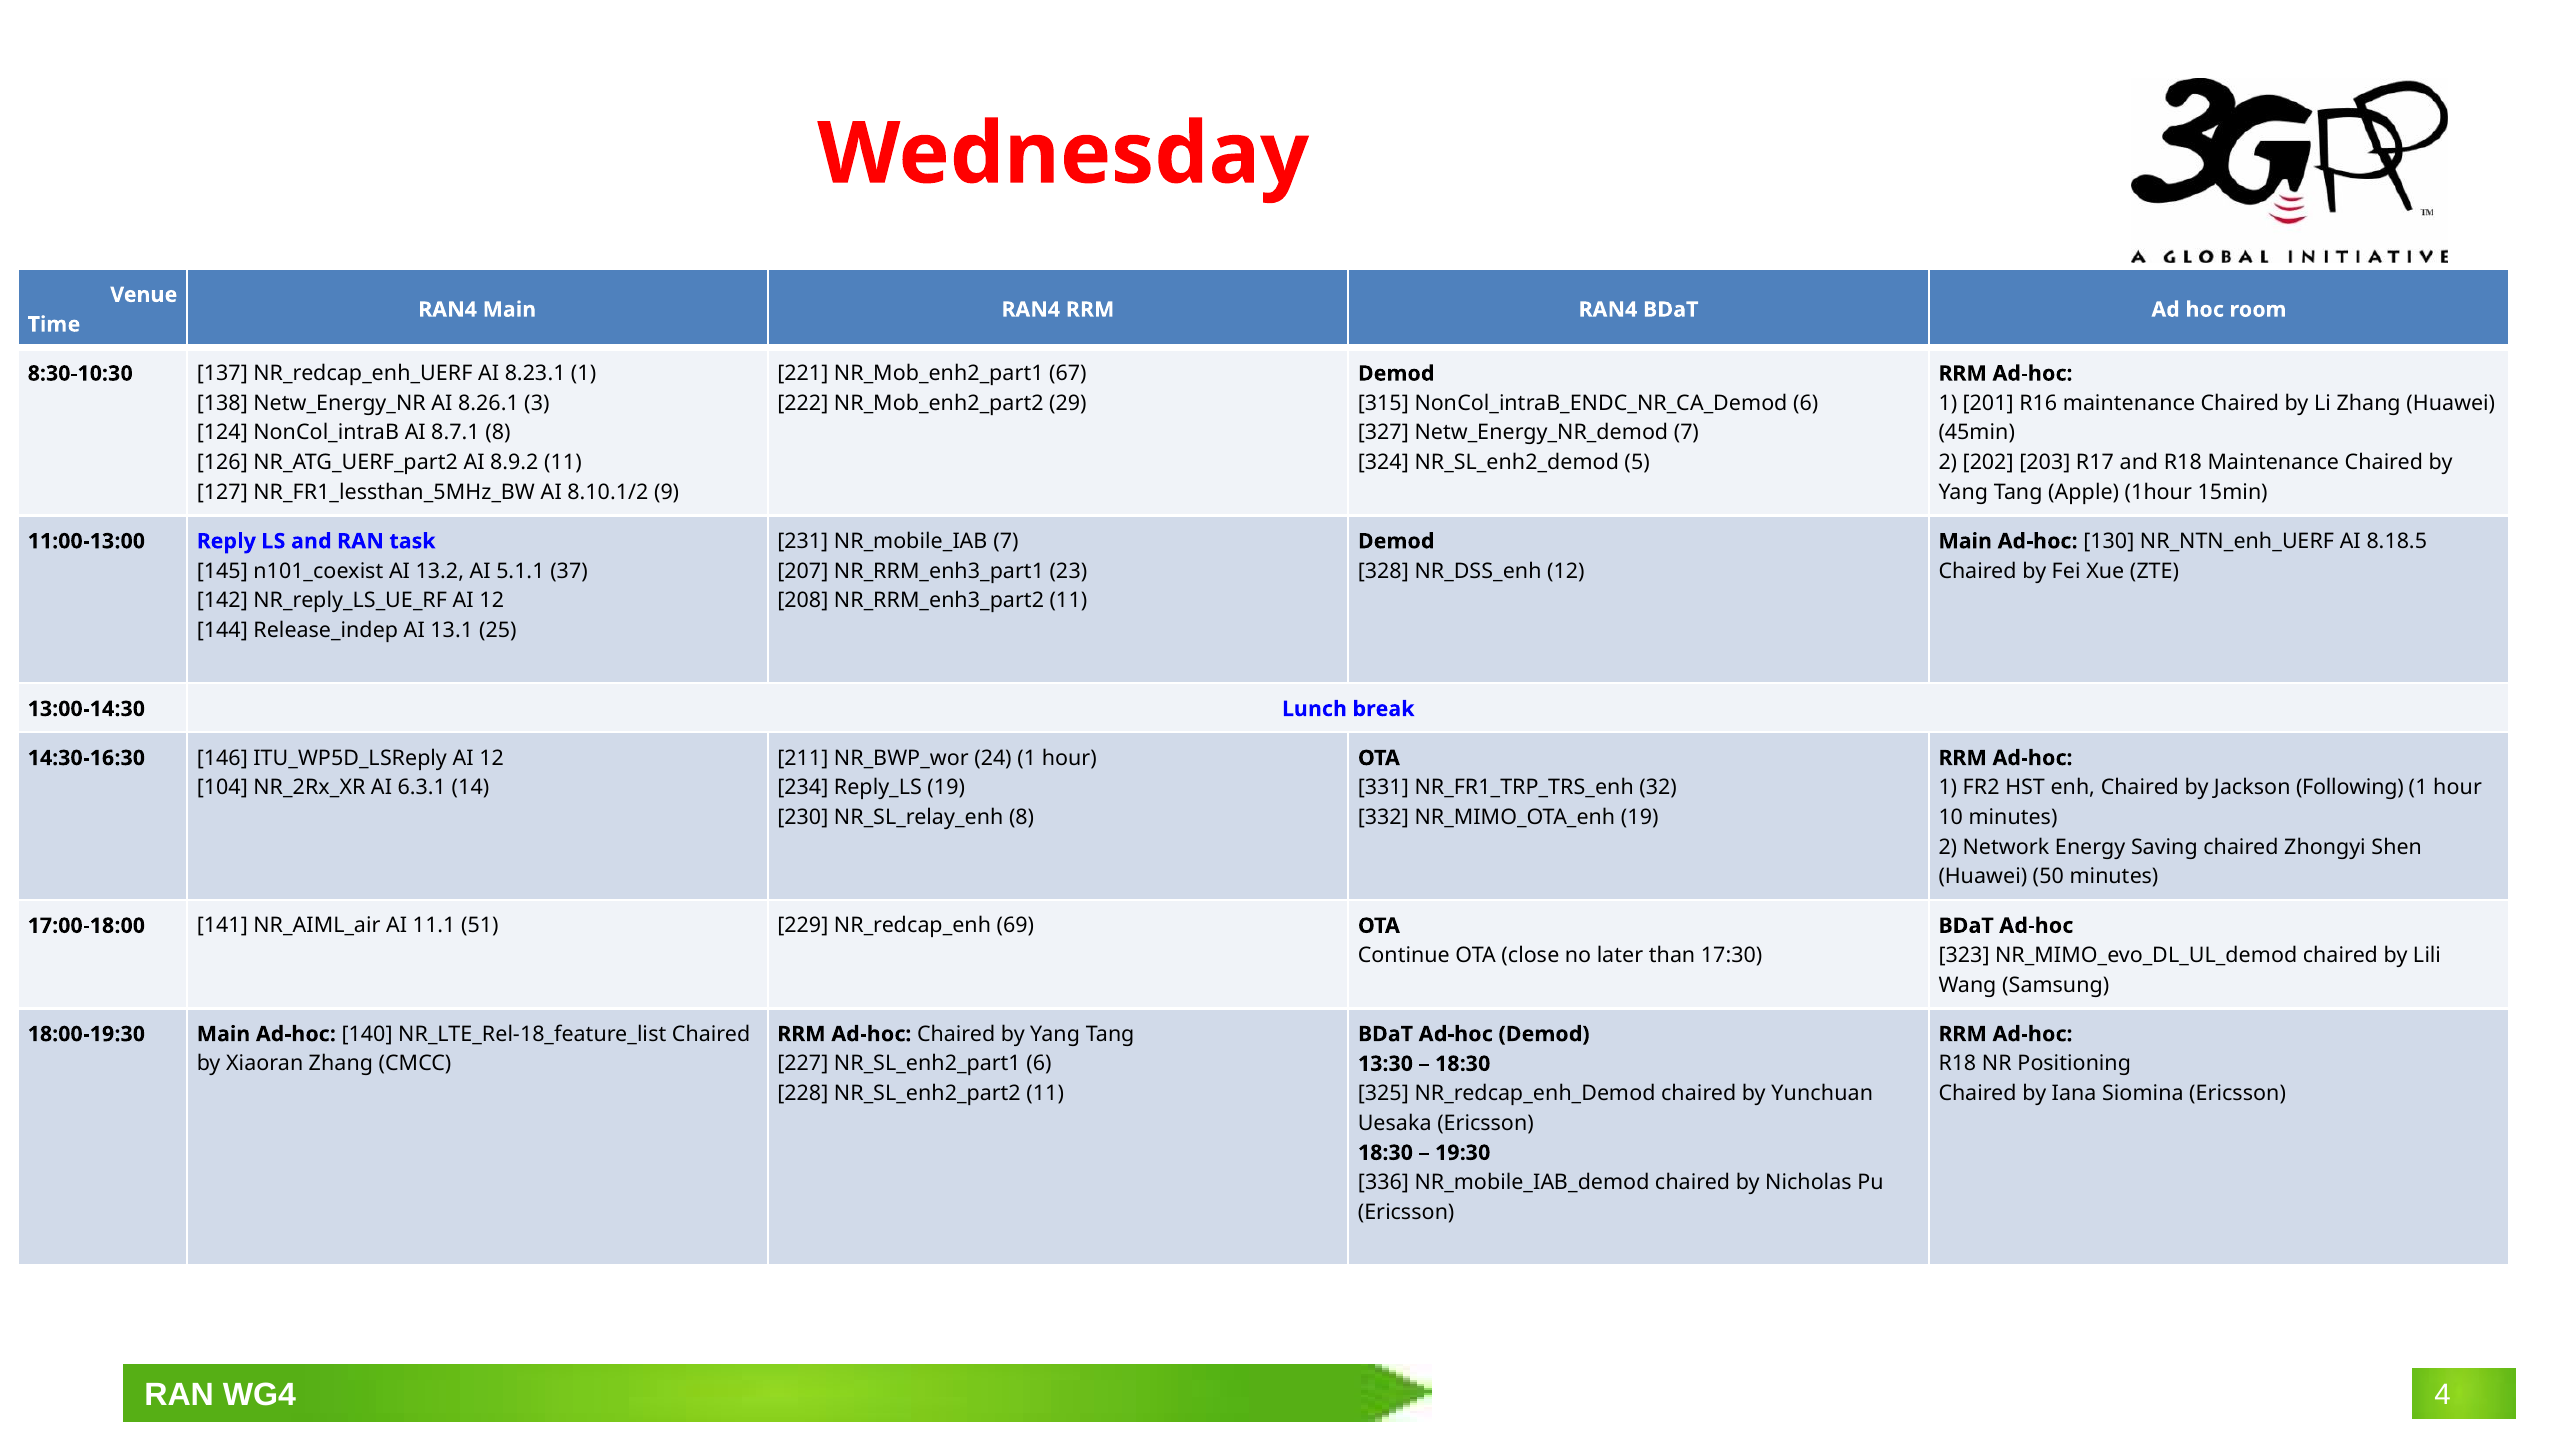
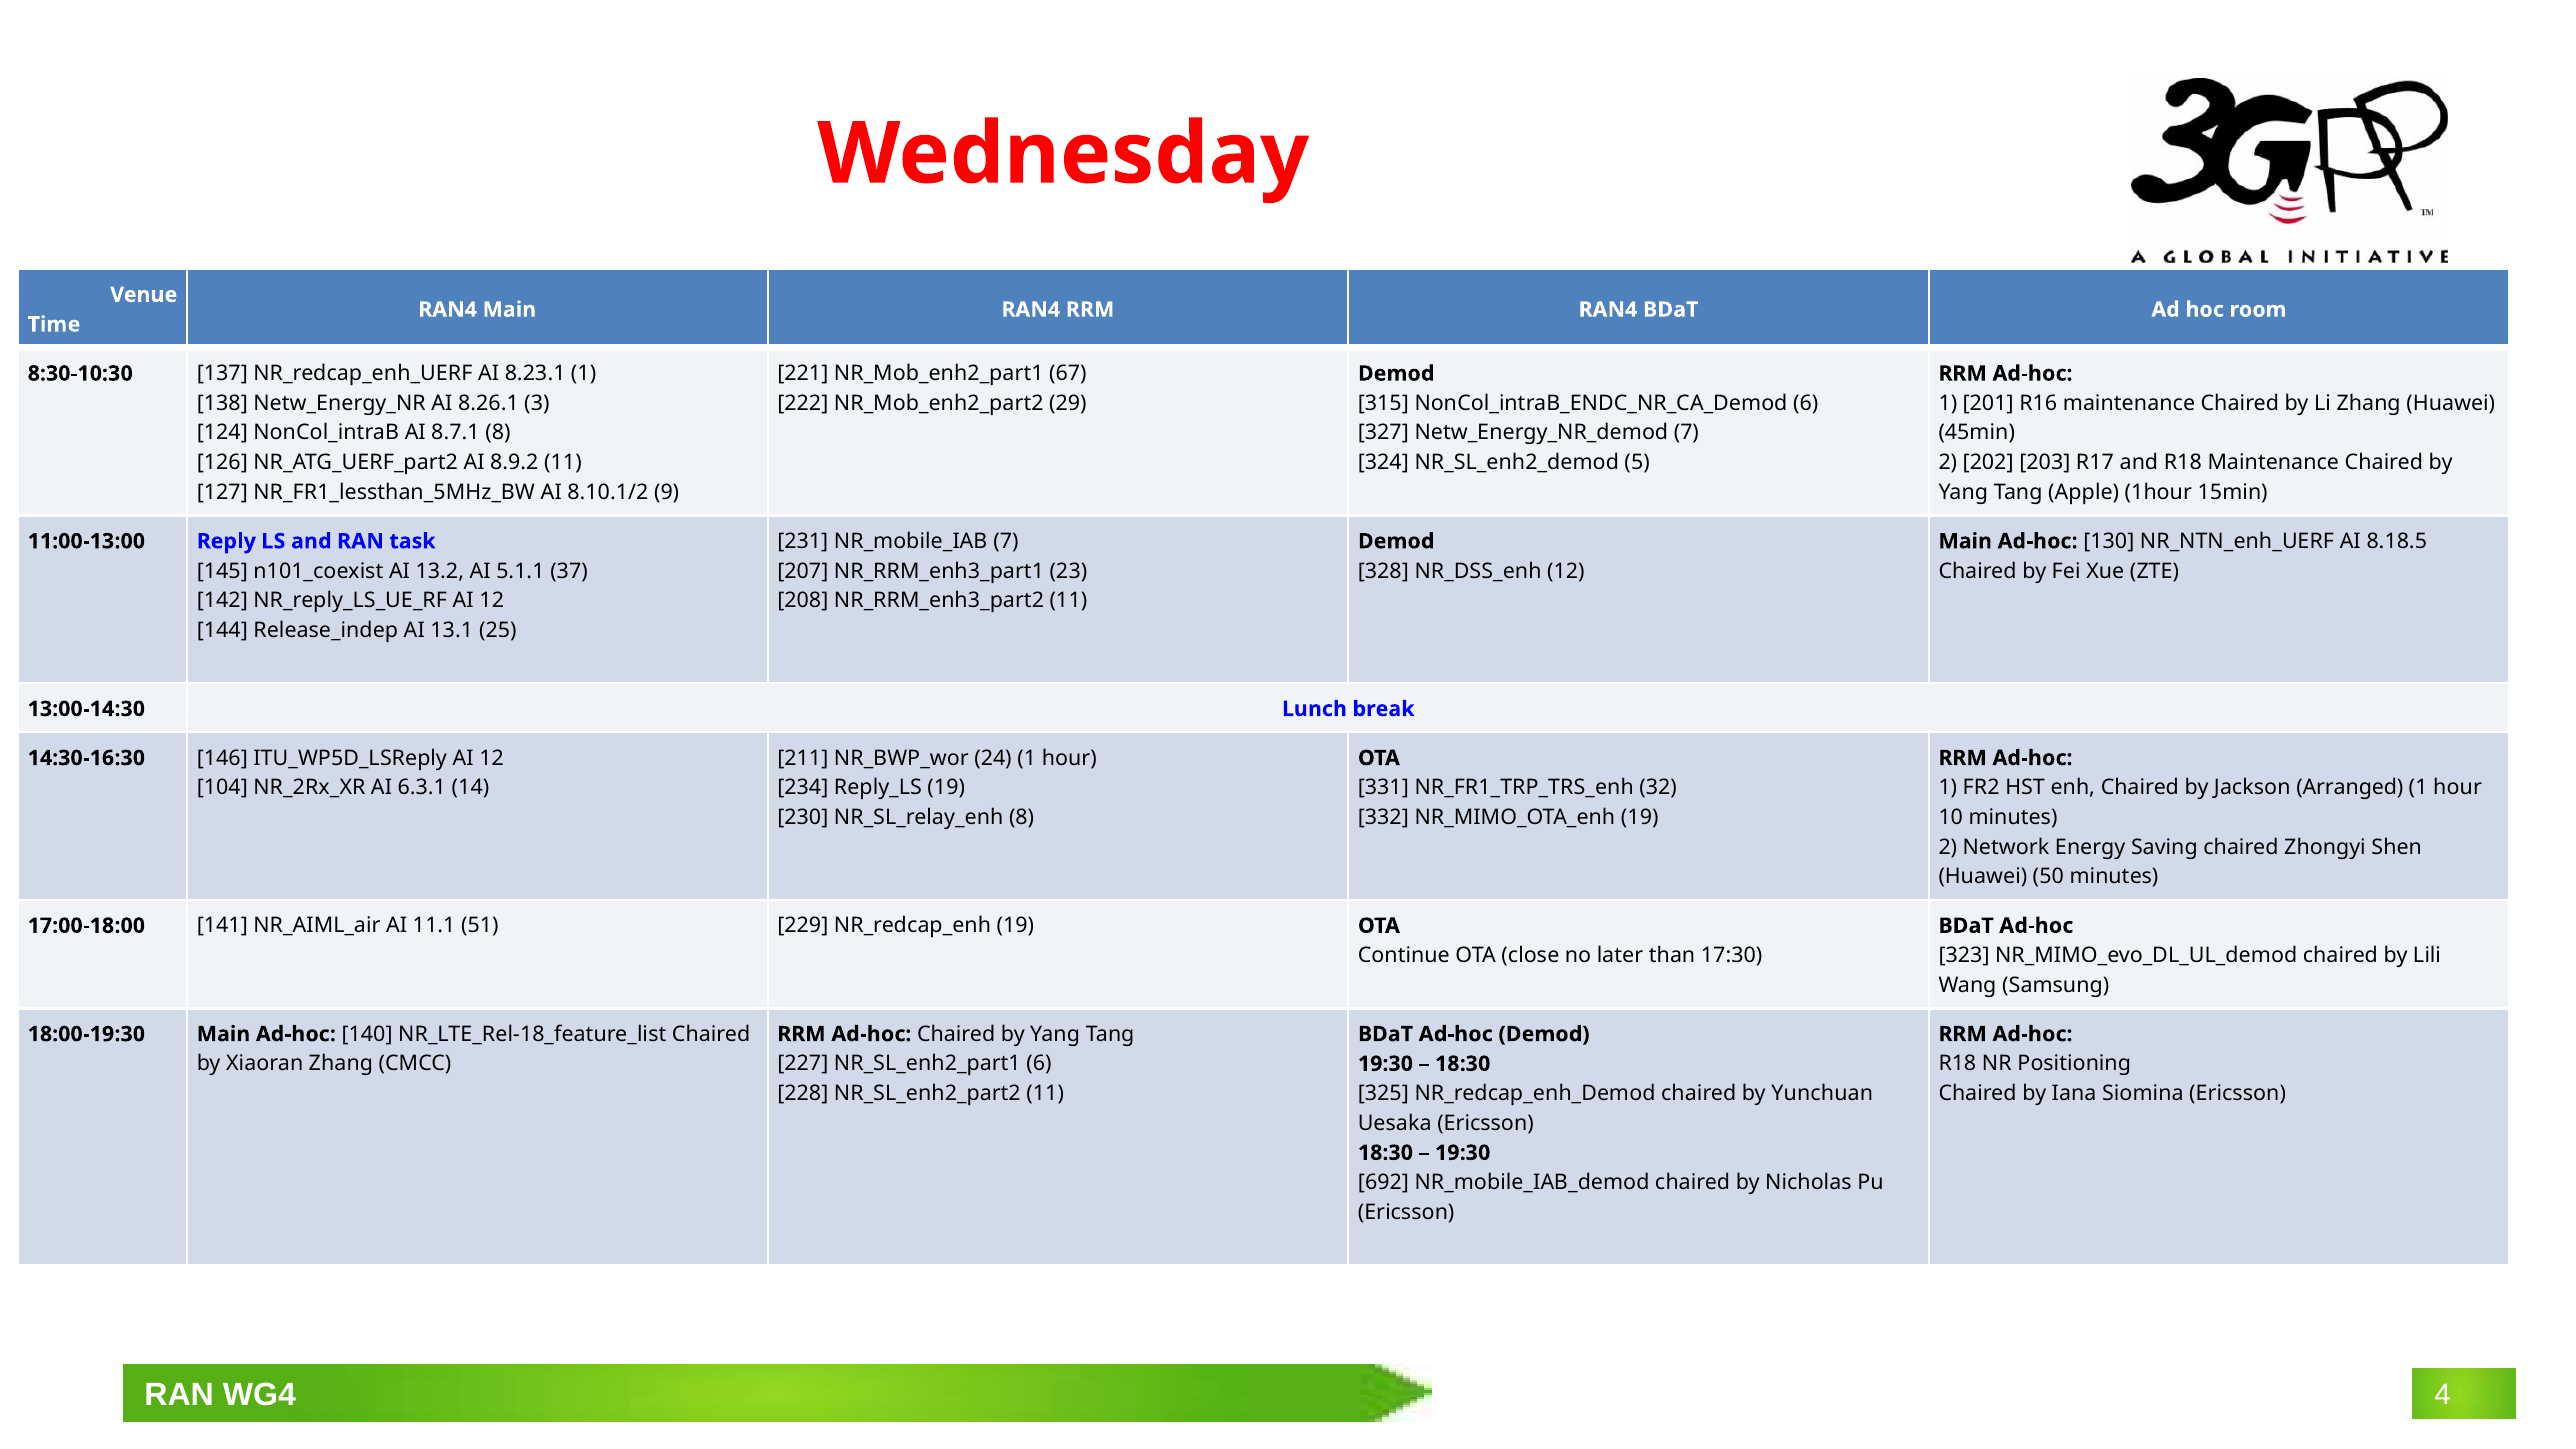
Following: Following -> Arranged
69 at (1015, 926): 69 -> 19
13:30 at (1385, 1064): 13:30 -> 19:30
336: 336 -> 692
